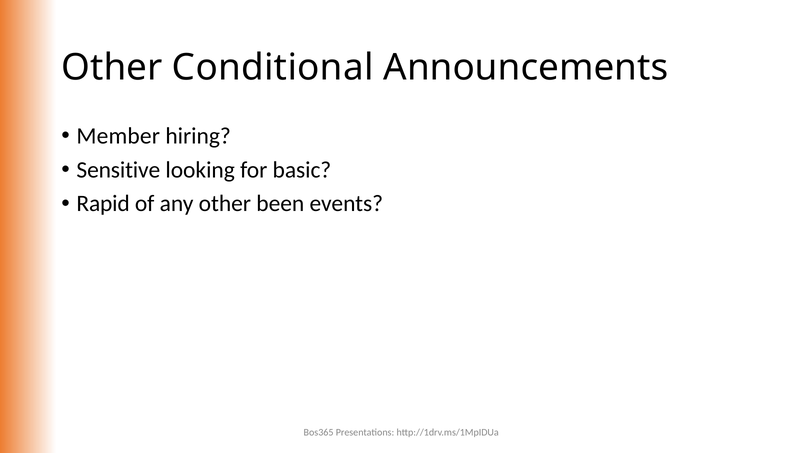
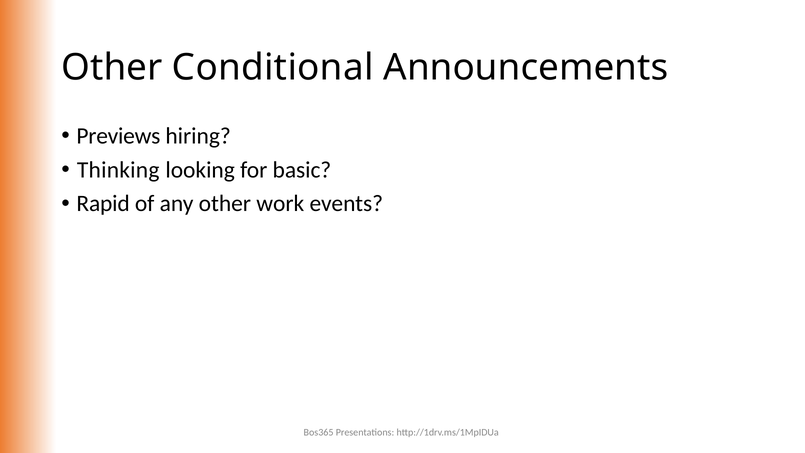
Member: Member -> Previews
Sensitive: Sensitive -> Thinking
been: been -> work
